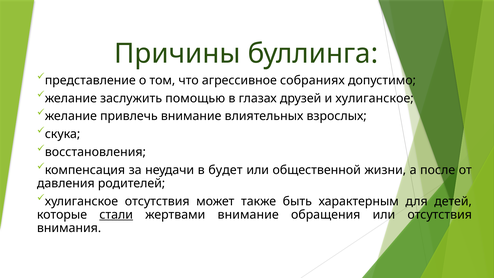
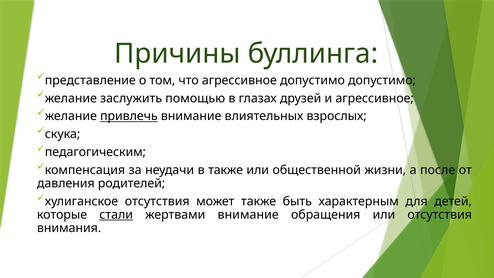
агрессивное собраниях: собраниях -> допустимо
и хулиганское: хулиганское -> агрессивное
привлечь underline: none -> present
восстановления: восстановления -> педагогическим
в будет: будет -> также
